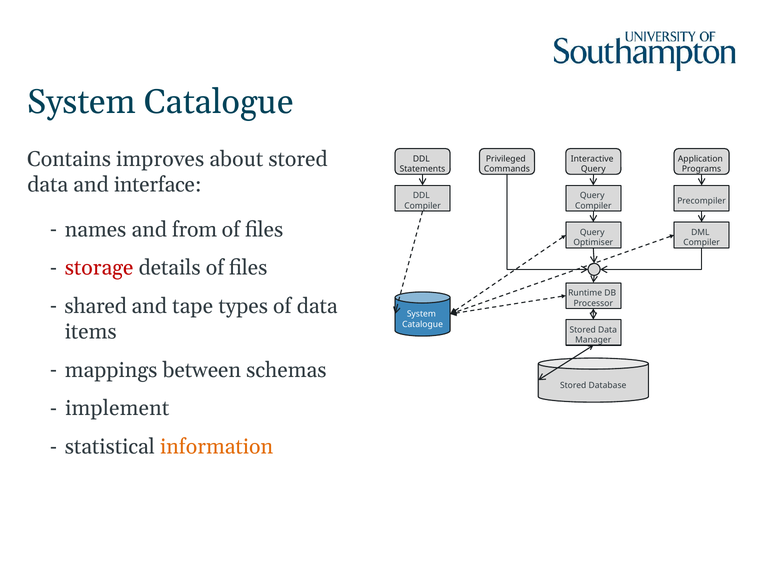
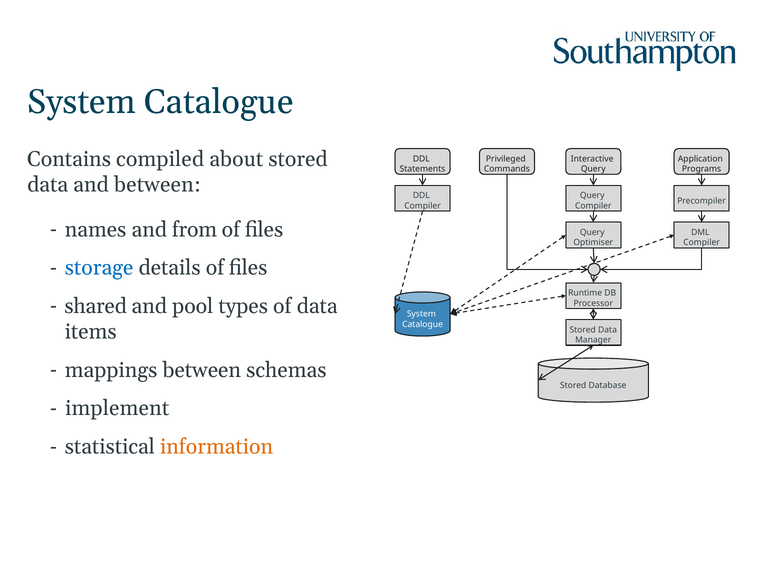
improves: improves -> compiled
and interface: interface -> between
storage colour: red -> blue
tape: tape -> pool
